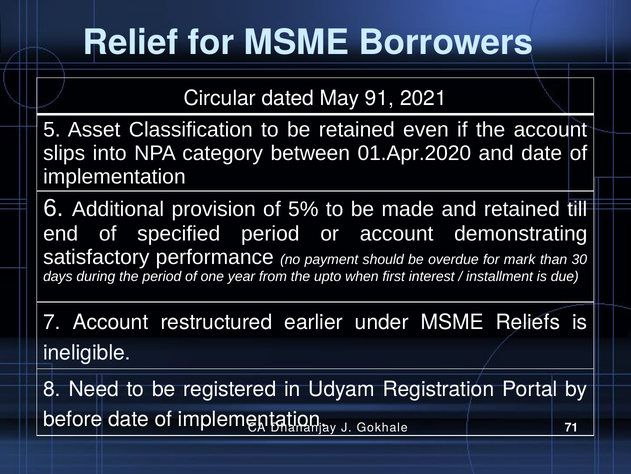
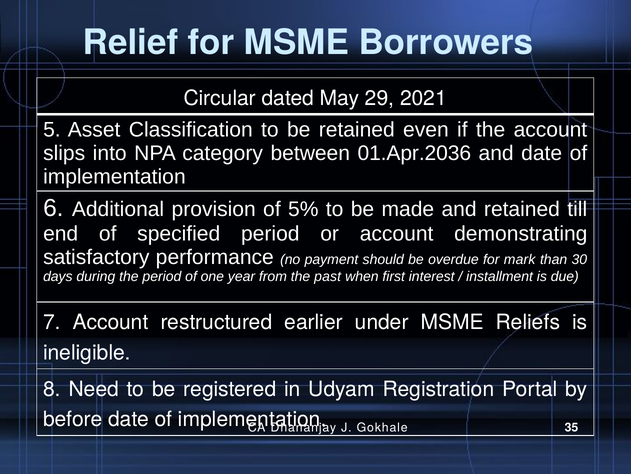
91: 91 -> 29
01.Apr.2020: 01.Apr.2020 -> 01.Apr.2036
upto: upto -> past
71: 71 -> 35
